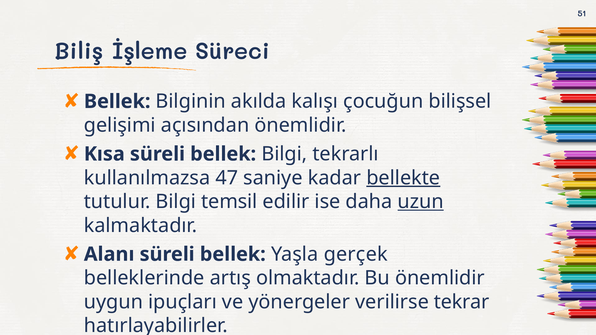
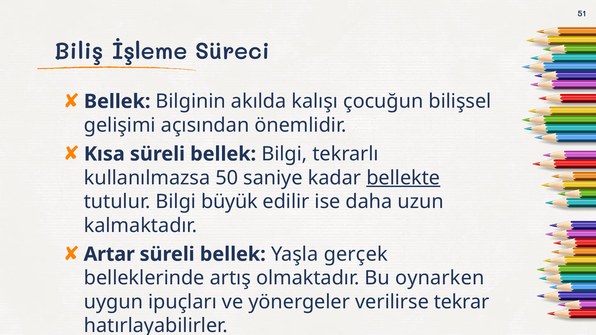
47: 47 -> 50
temsil: temsil -> büyük
uzun underline: present -> none
Alanı: Alanı -> Artar
Bu önemlidir: önemlidir -> oynarken
